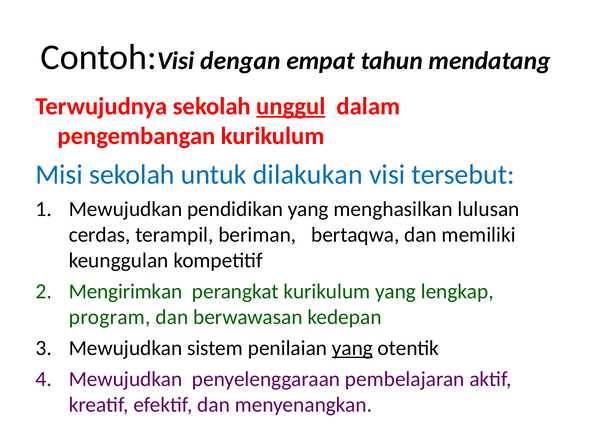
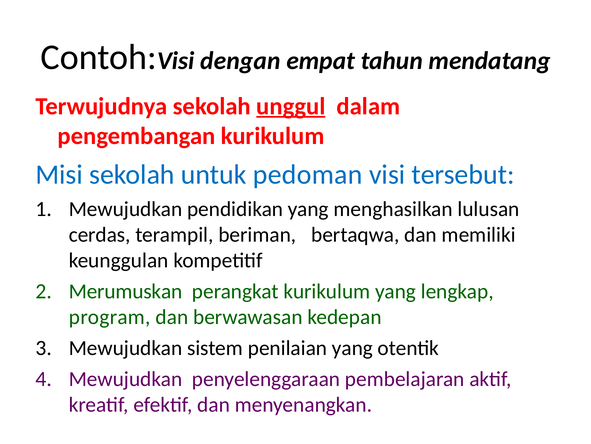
dilakukan: dilakukan -> pedoman
Mengirimkan: Mengirimkan -> Merumuskan
yang at (352, 348) underline: present -> none
